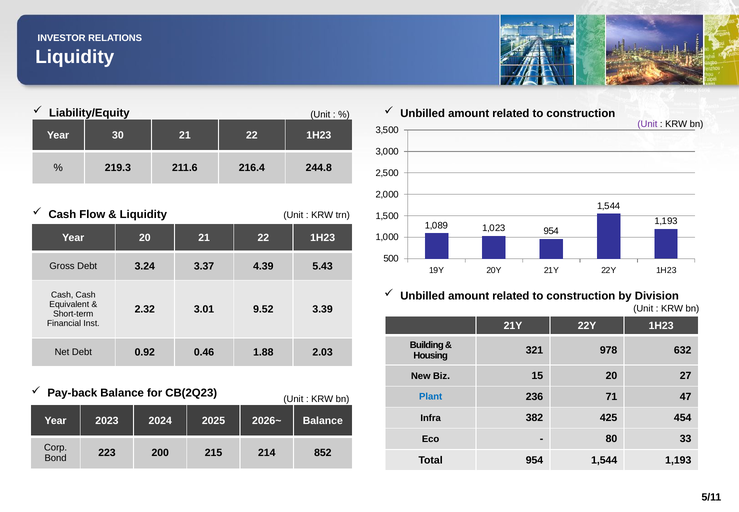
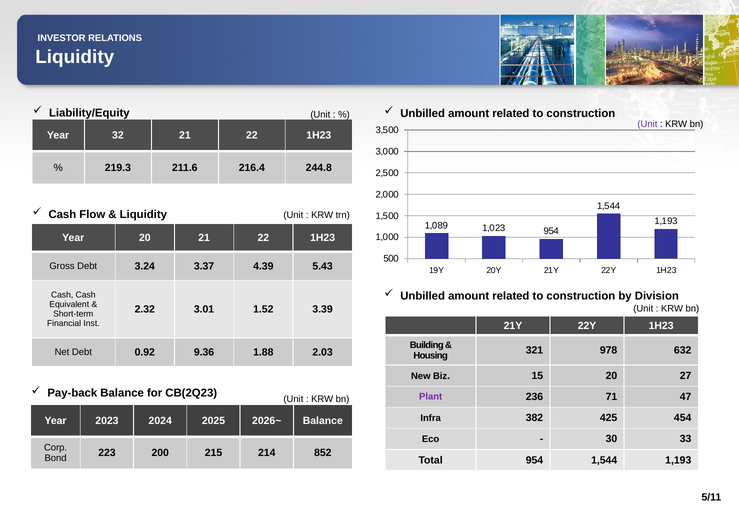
30: 30 -> 32
9.52: 9.52 -> 1.52
0.46: 0.46 -> 9.36
Plant colour: blue -> purple
80: 80 -> 30
